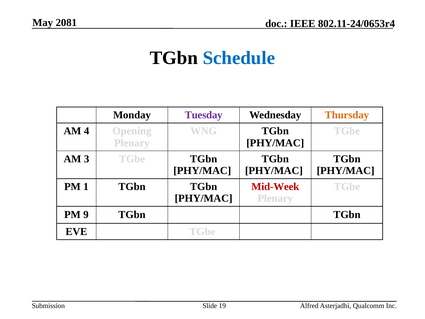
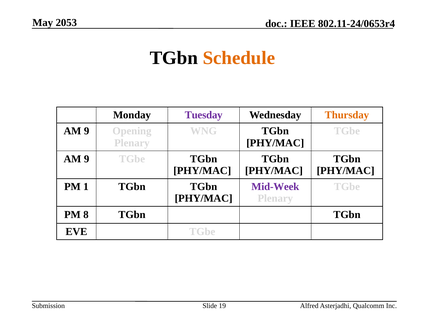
2081: 2081 -> 2053
Schedule colour: blue -> orange
4 at (87, 131): 4 -> 9
3 at (87, 159): 3 -> 9
Mid-Week colour: red -> purple
9: 9 -> 8
